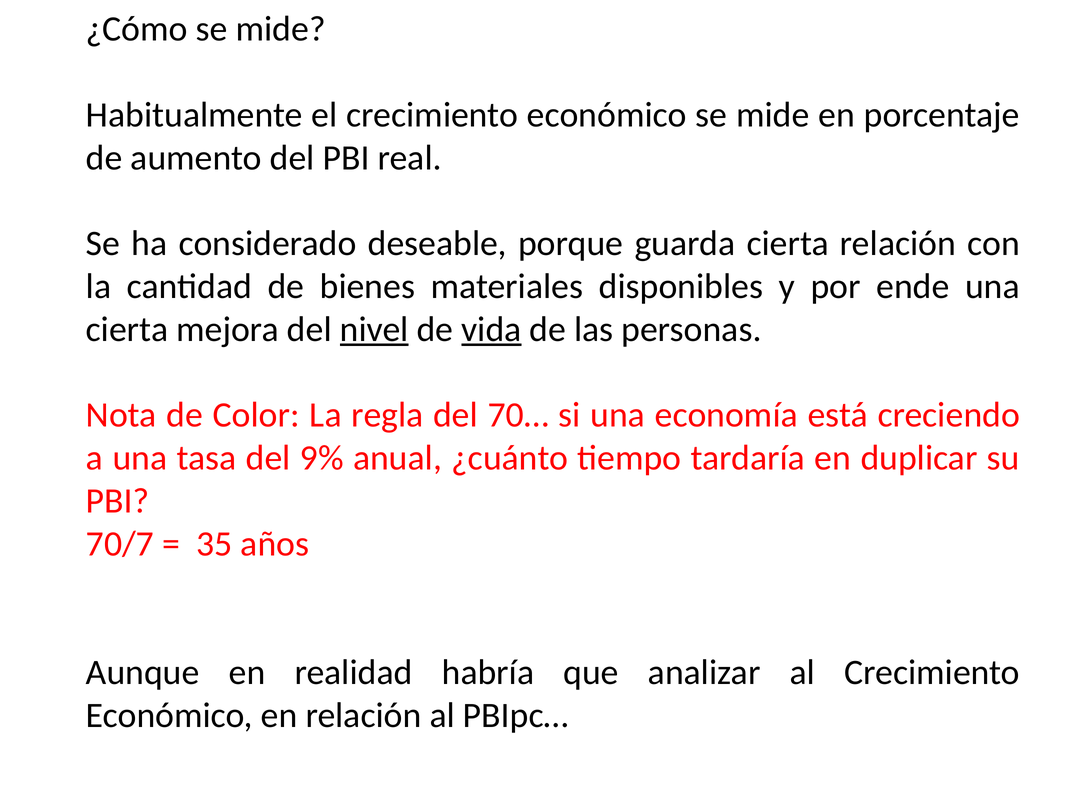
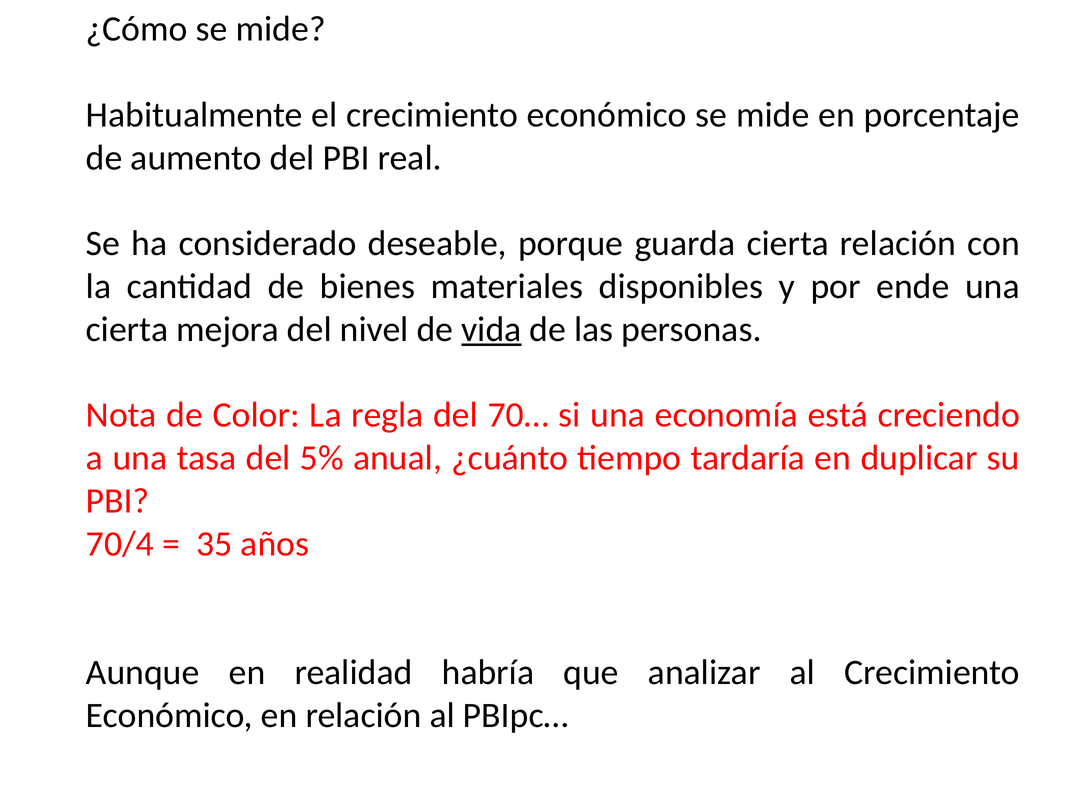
nivel underline: present -> none
9%: 9% -> 5%
70/7: 70/7 -> 70/4
